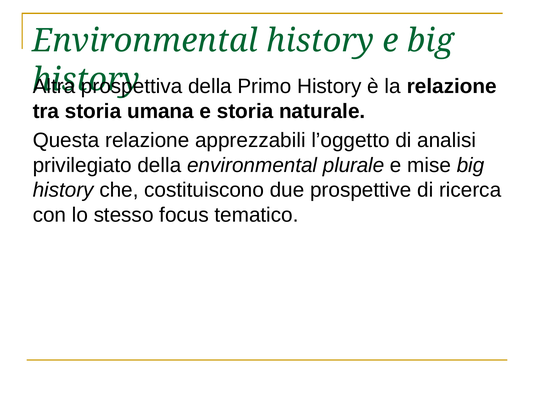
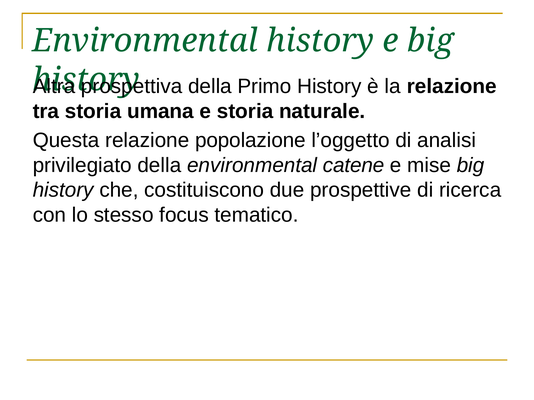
apprezzabili: apprezzabili -> popolazione
plurale: plurale -> catene
